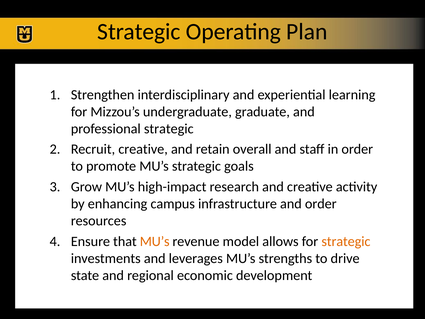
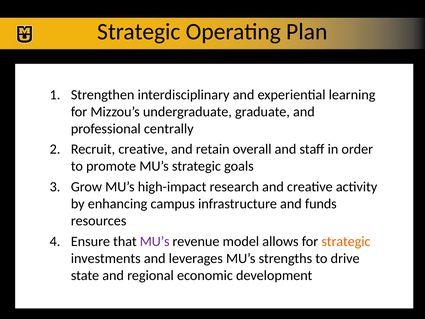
professional strategic: strategic -> centrally
and order: order -> funds
MU’s at (155, 241) colour: orange -> purple
